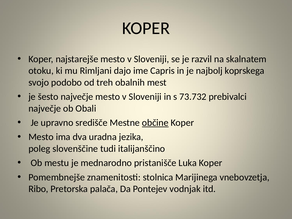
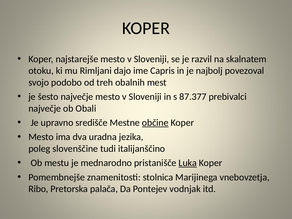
koprskega: koprskega -> povezoval
73.732: 73.732 -> 87.377
Luka underline: none -> present
